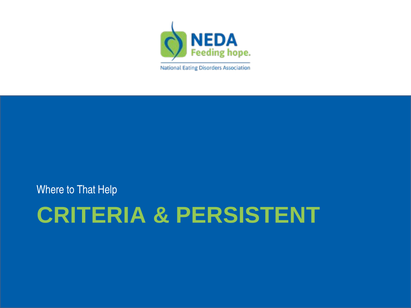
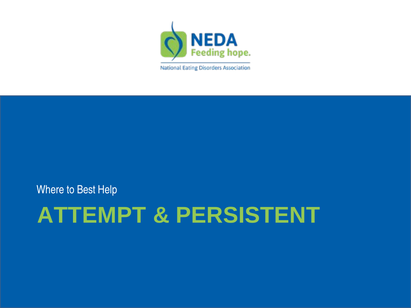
That: That -> Best
CRITERIA: CRITERIA -> ATTEMPT
